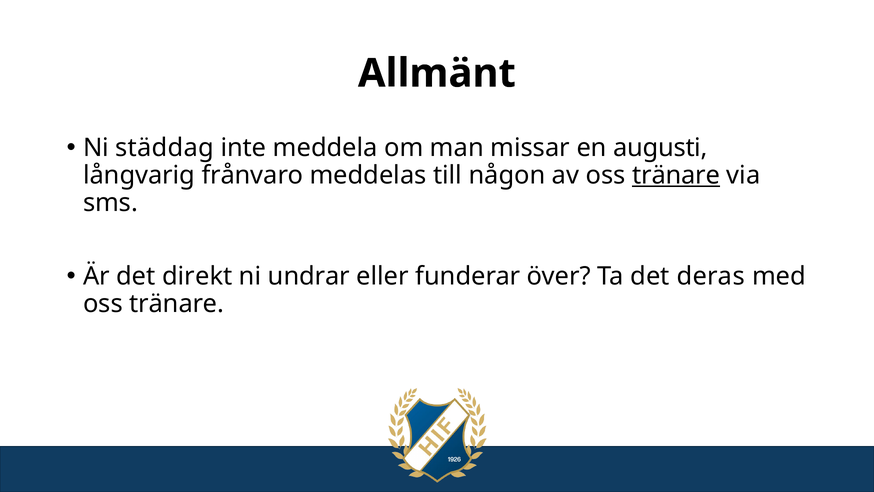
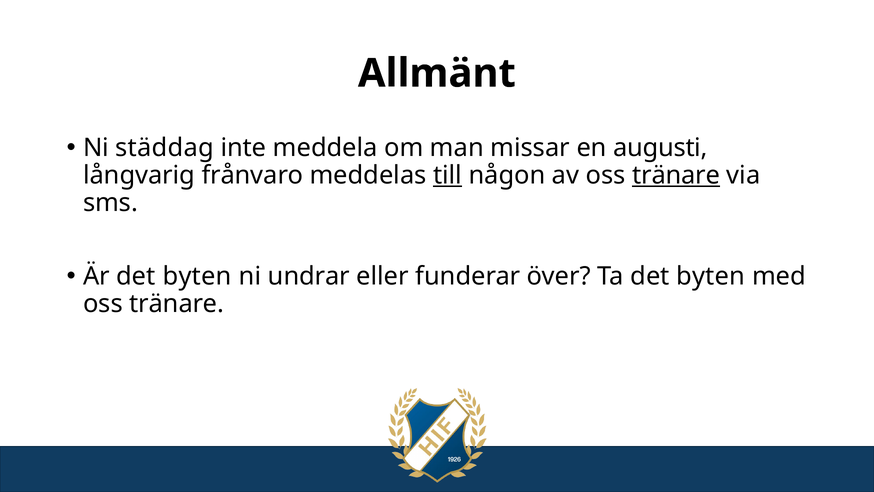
till underline: none -> present
Är det direkt: direkt -> byten
Ta det deras: deras -> byten
